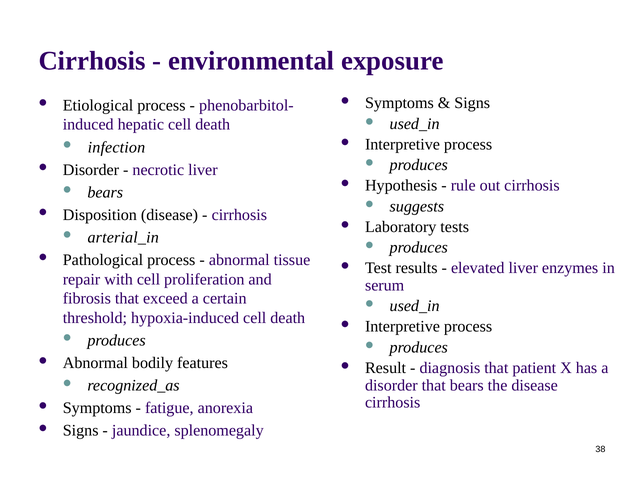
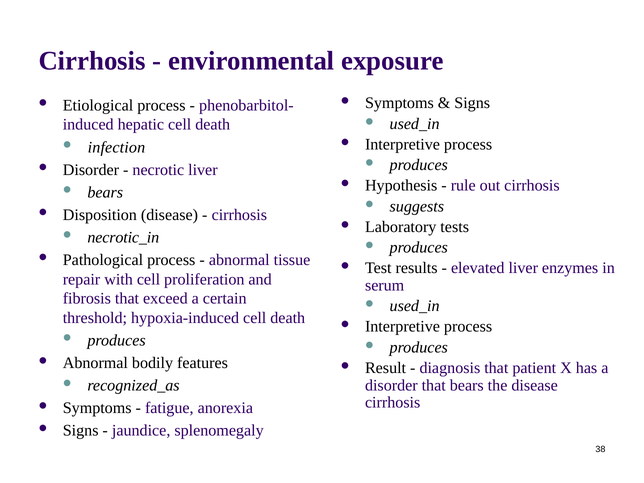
arterial_in: arterial_in -> necrotic_in
